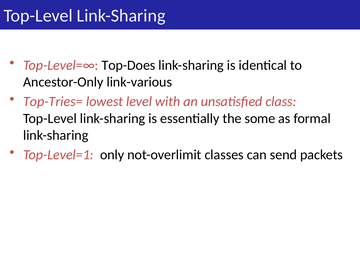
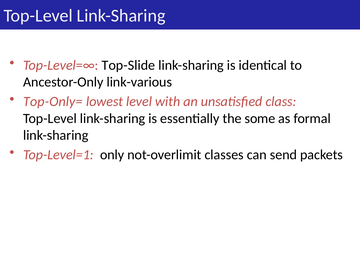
Top-Does: Top-Does -> Top-Slide
Top-Tries=: Top-Tries= -> Top-Only=
